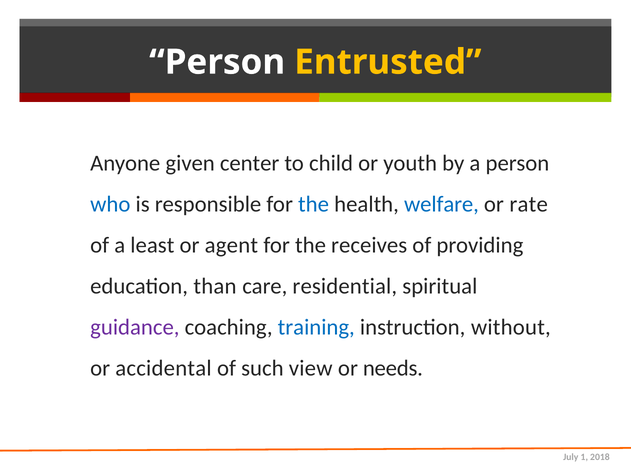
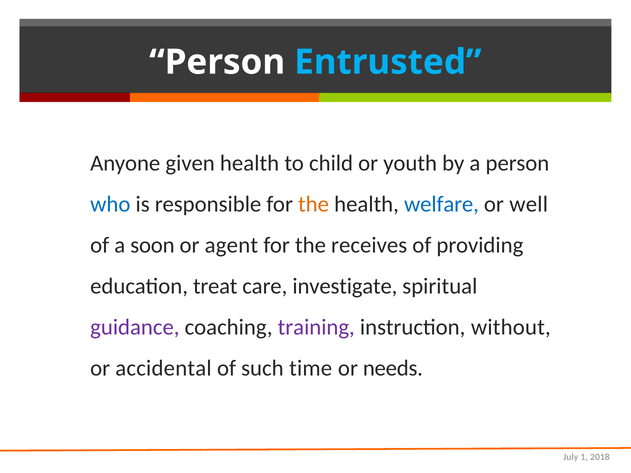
Entrusted colour: yellow -> light blue
given center: center -> health
the at (314, 205) colour: blue -> orange
rate: rate -> well
least: least -> soon
than: than -> treat
residential: residential -> investigate
training colour: blue -> purple
view: view -> time
